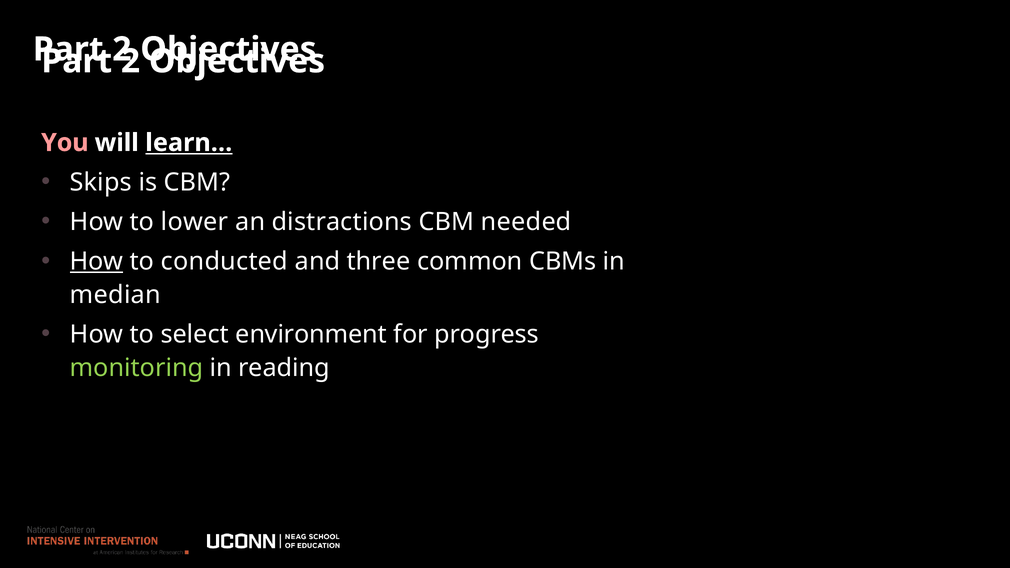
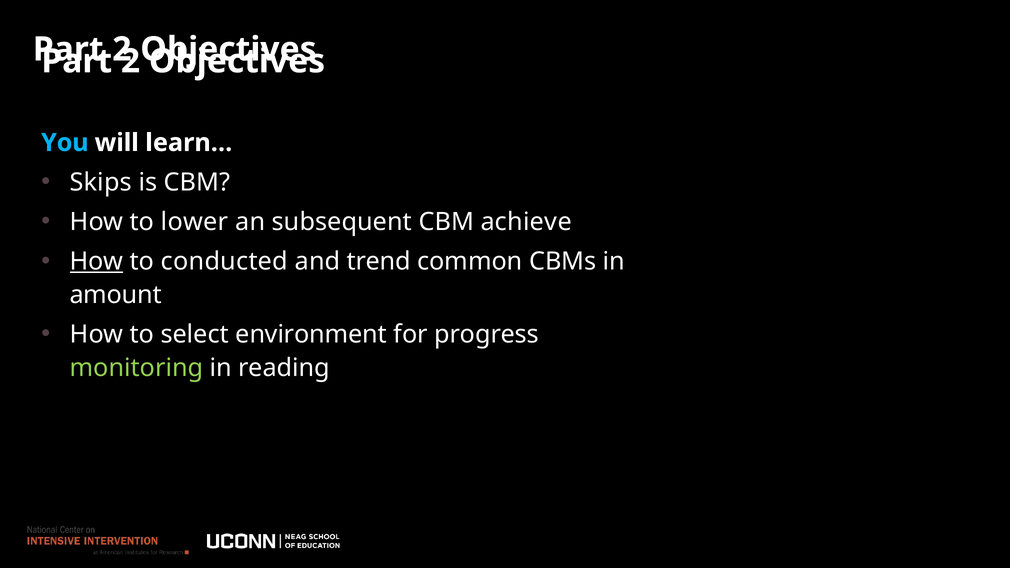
You colour: pink -> light blue
learn… underline: present -> none
distractions: distractions -> subsequent
needed: needed -> achieve
three: three -> trend
median: median -> amount
